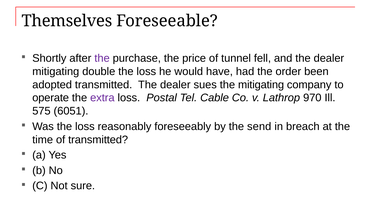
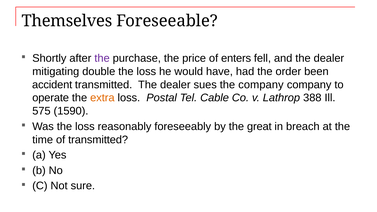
tunnel: tunnel -> enters
adopted: adopted -> accident
the mitigating: mitigating -> company
extra colour: purple -> orange
970: 970 -> 388
6051: 6051 -> 1590
send: send -> great
